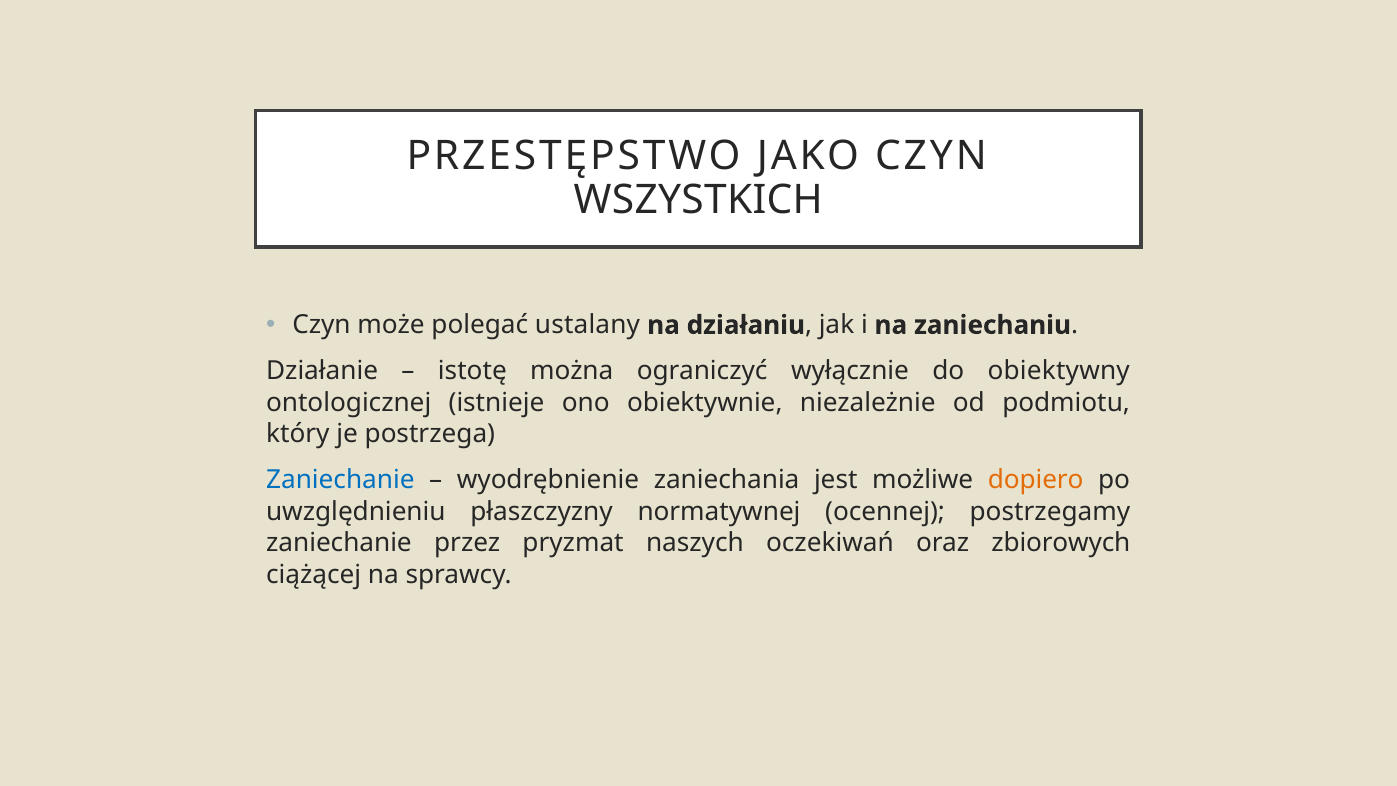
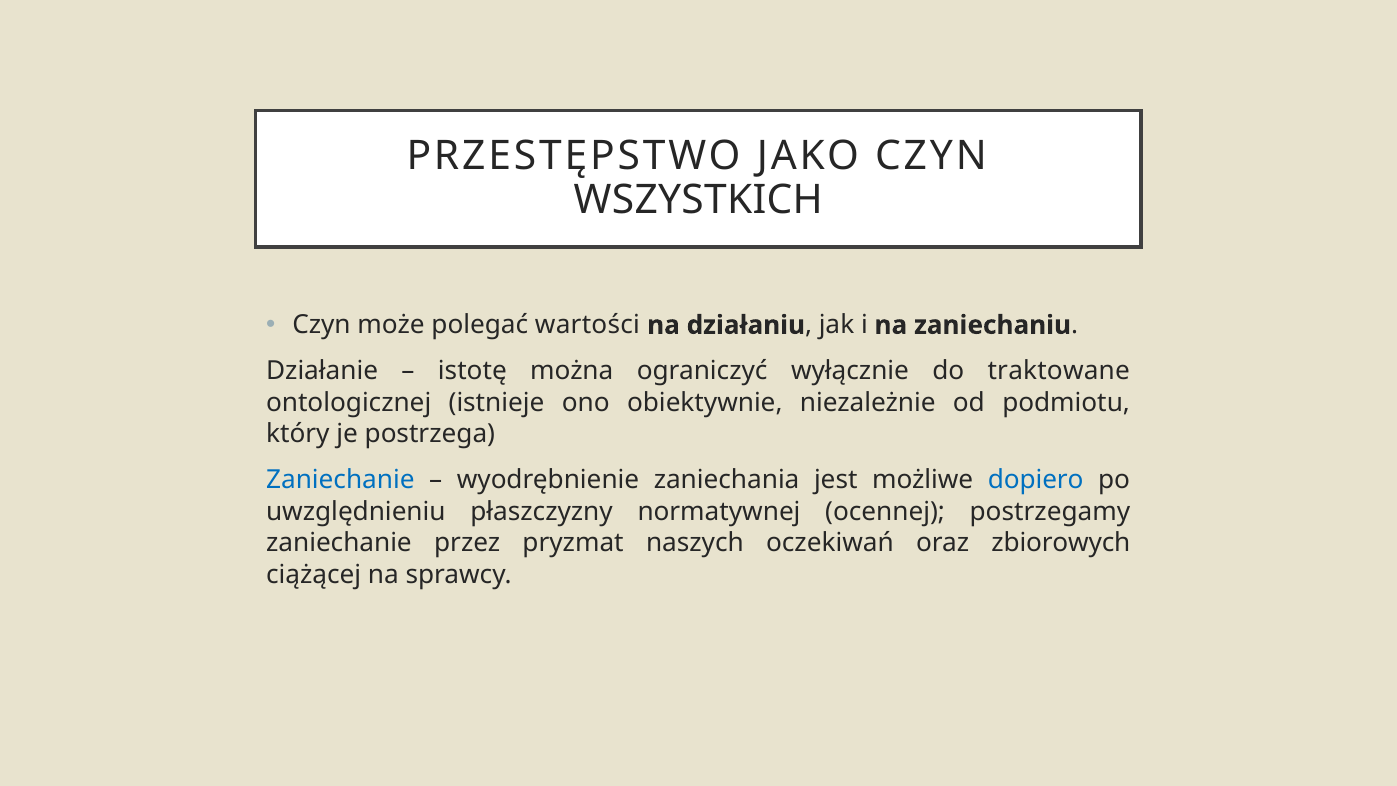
ustalany: ustalany -> wartości
obiektywny: obiektywny -> traktowane
dopiero colour: orange -> blue
